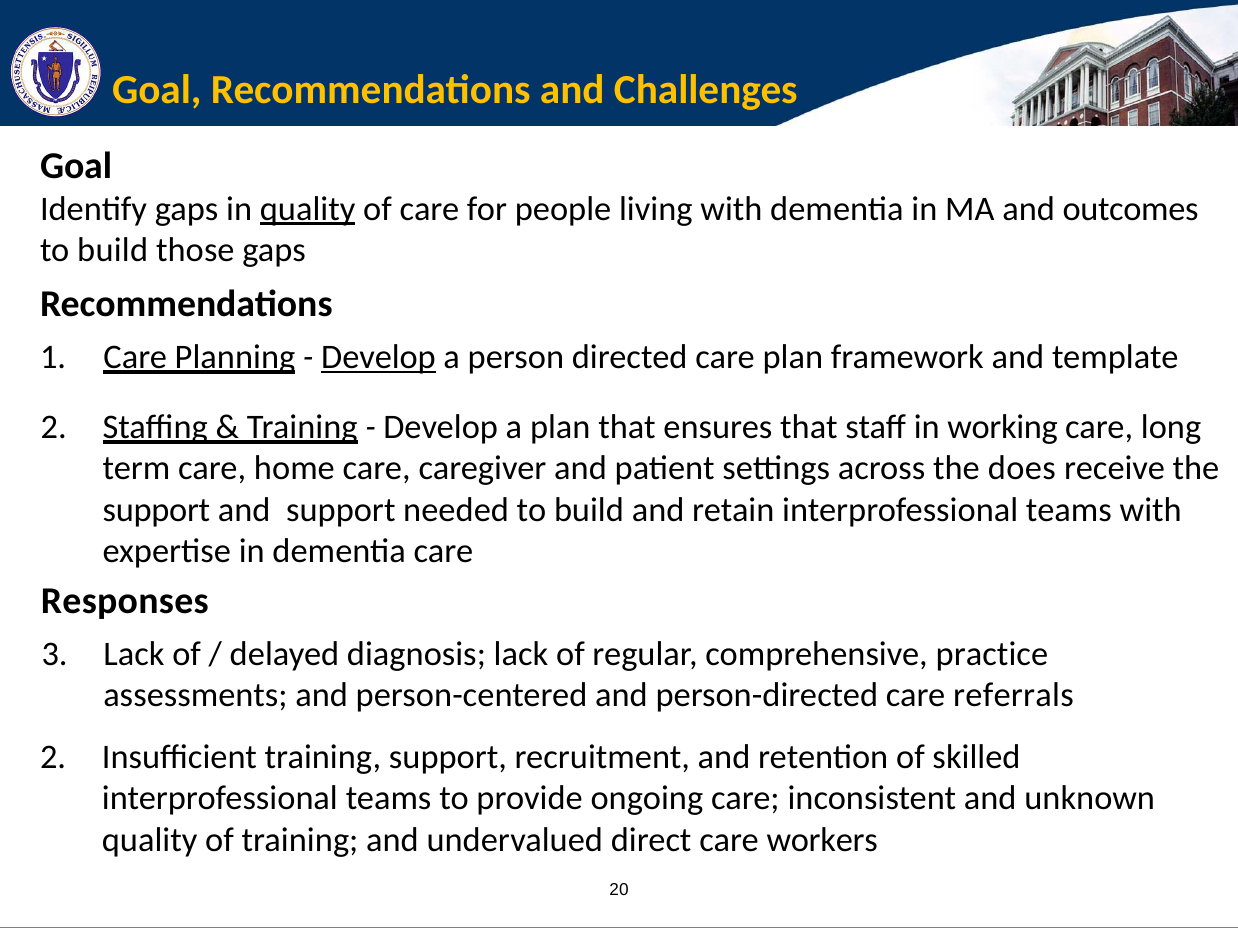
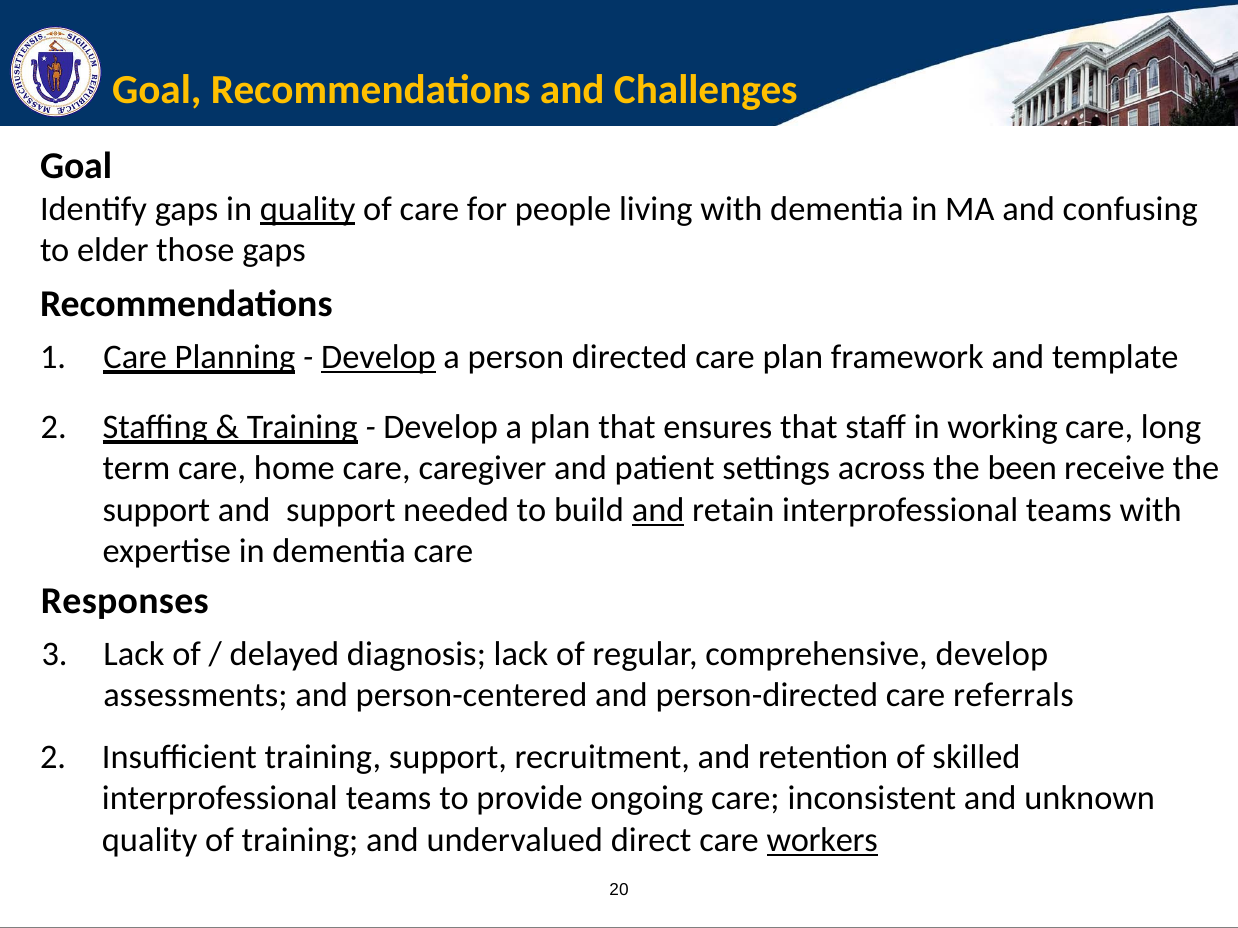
outcomes: outcomes -> confusing
build at (113, 250): build -> elder
does: does -> been
and at (658, 510) underline: none -> present
comprehensive practice: practice -> develop
workers underline: none -> present
